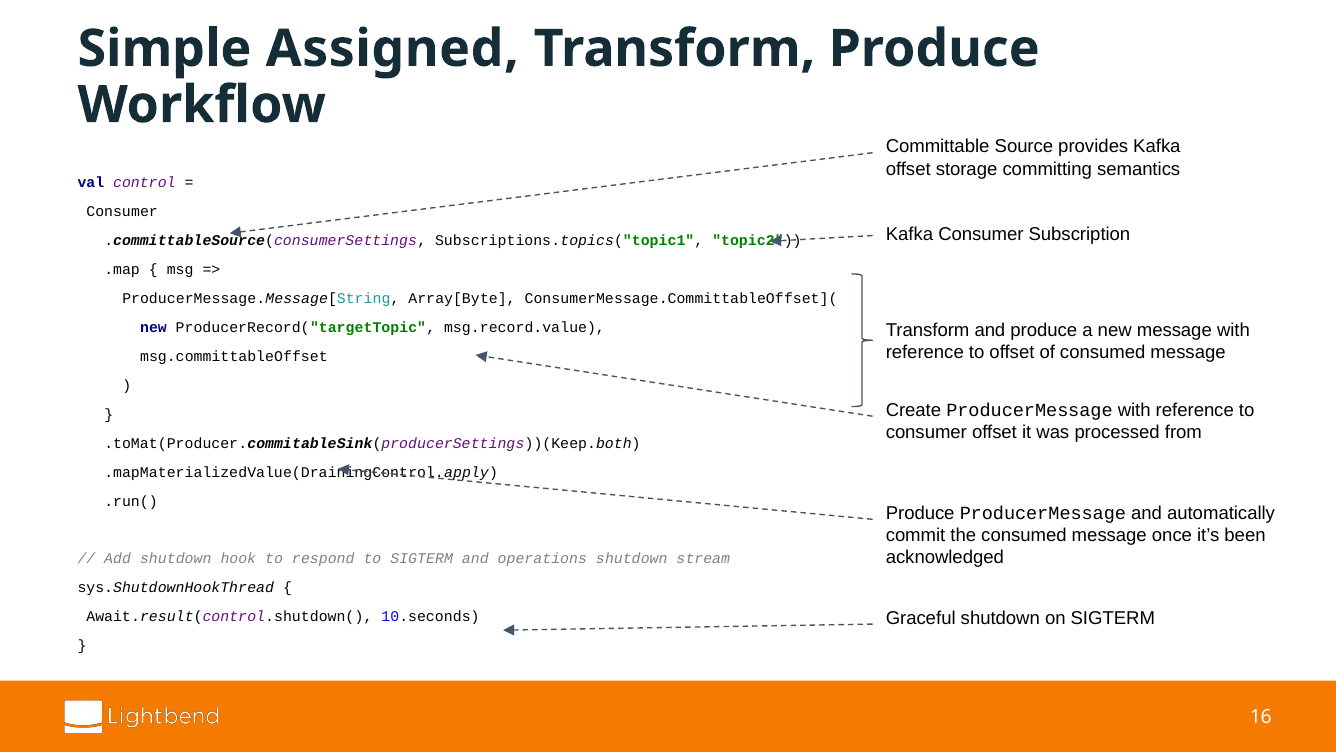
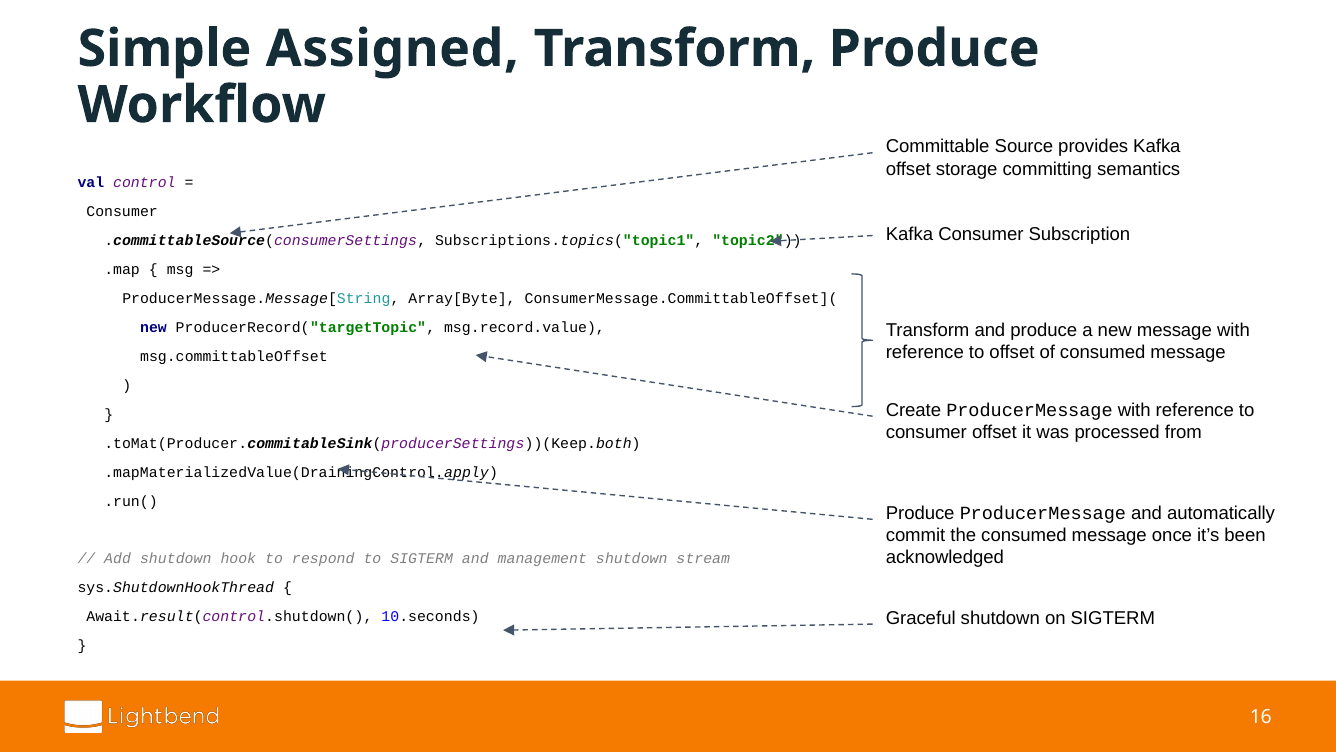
operations: operations -> management
